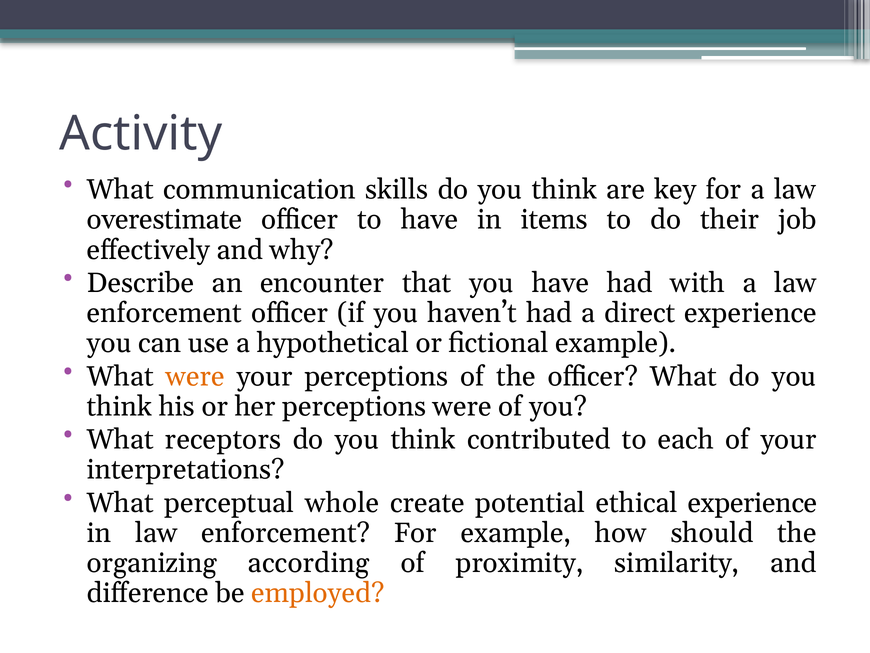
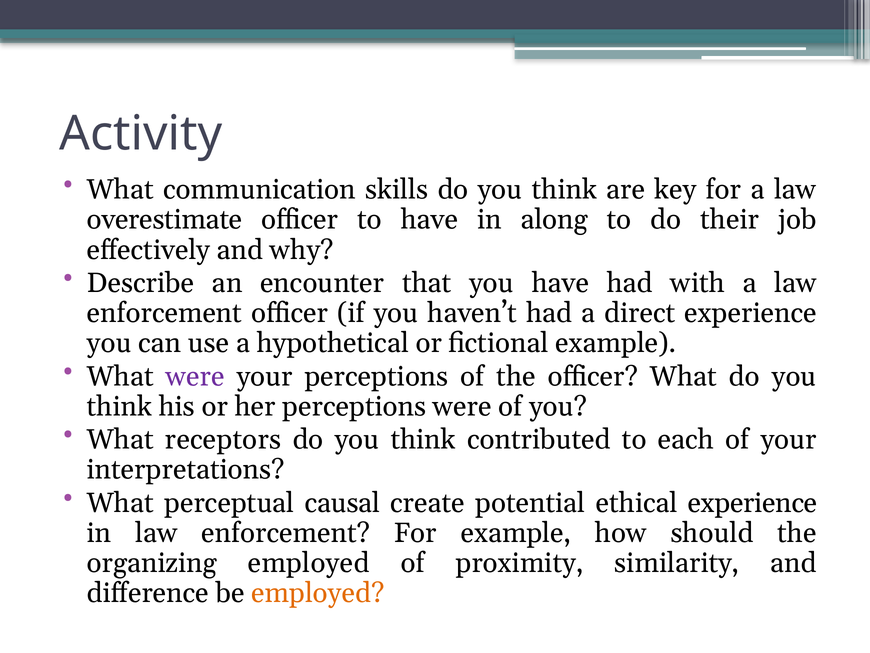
items: items -> along
were at (195, 376) colour: orange -> purple
whole: whole -> causal
organizing according: according -> employed
